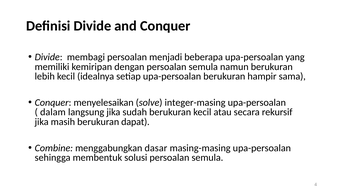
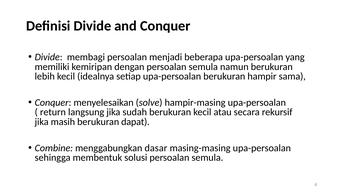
integer-masing: integer-masing -> hampir-masing
dalam: dalam -> return
